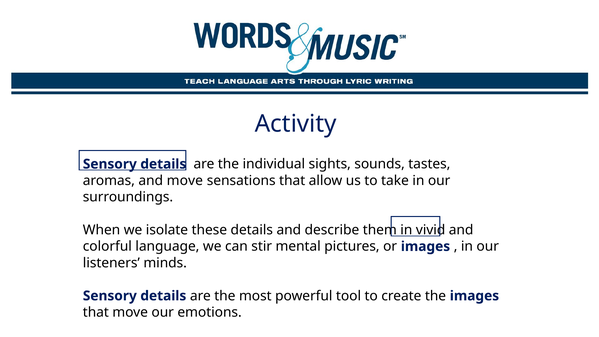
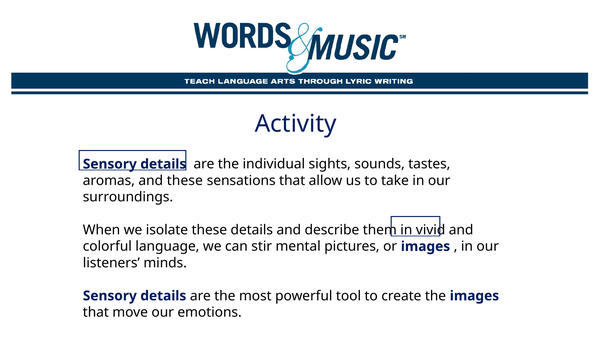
and move: move -> these
